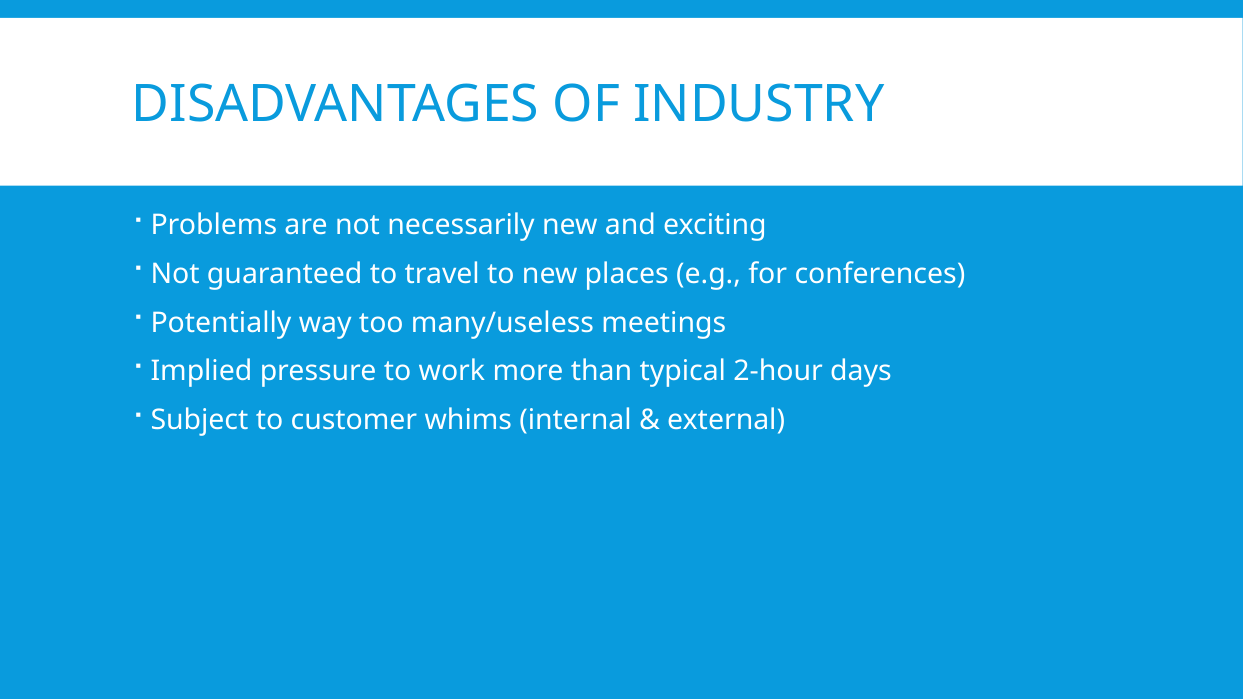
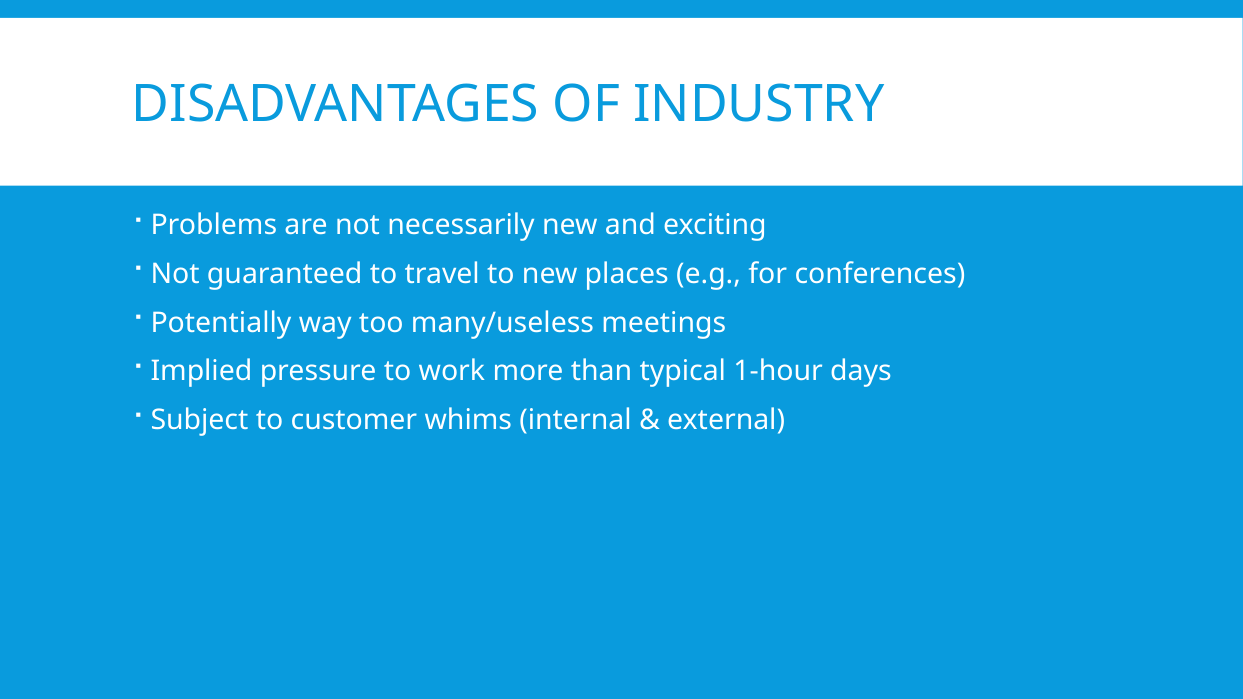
2-hour: 2-hour -> 1-hour
